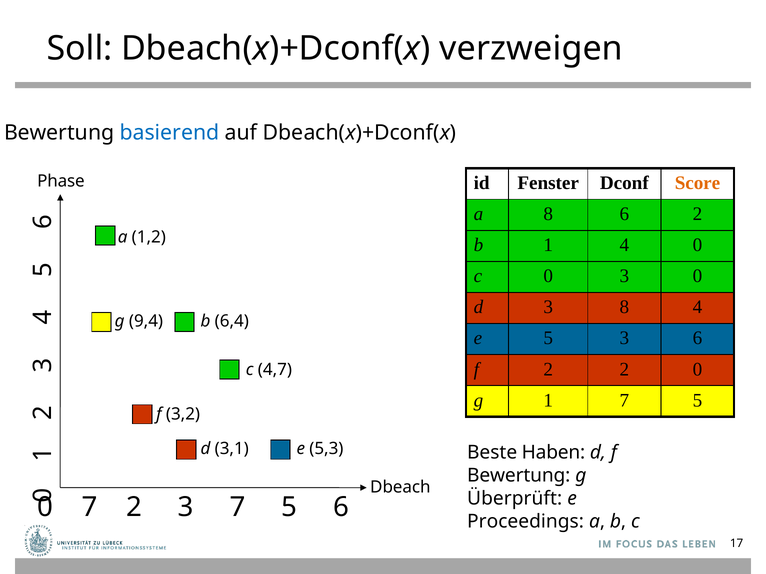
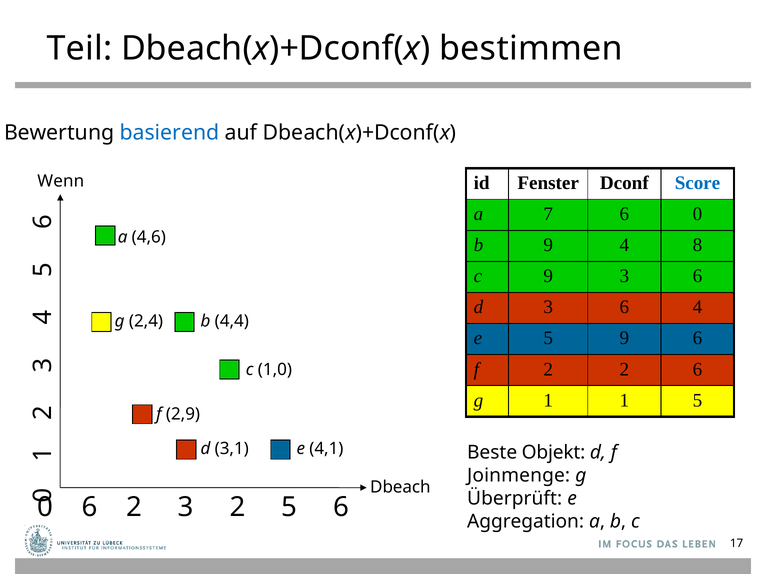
Soll: Soll -> Teil
verzweigen: verzweigen -> bestimmen
Score colour: orange -> blue
Phase: Phase -> Wenn
a 8: 8 -> 7
2 at (697, 214): 2 -> 0
1,2: 1,2 -> 4,6
b 1: 1 -> 9
4 0: 0 -> 8
c 0: 0 -> 9
0 at (697, 276): 0 -> 6
d 3 8: 8 -> 6
9,4: 9,4 -> 2,4
6,4: 6,4 -> 4,4
5 3: 3 -> 9
2 0: 0 -> 6
4,7: 4,7 -> 1,0
1 7: 7 -> 1
3,2: 3,2 -> 2,9
5,3: 5,3 -> 4,1
Haben: Haben -> Objekt
Bewertung at (519, 476): Bewertung -> Joinmenge
0 7: 7 -> 6
3 7: 7 -> 2
Proceedings: Proceedings -> Aggregation
